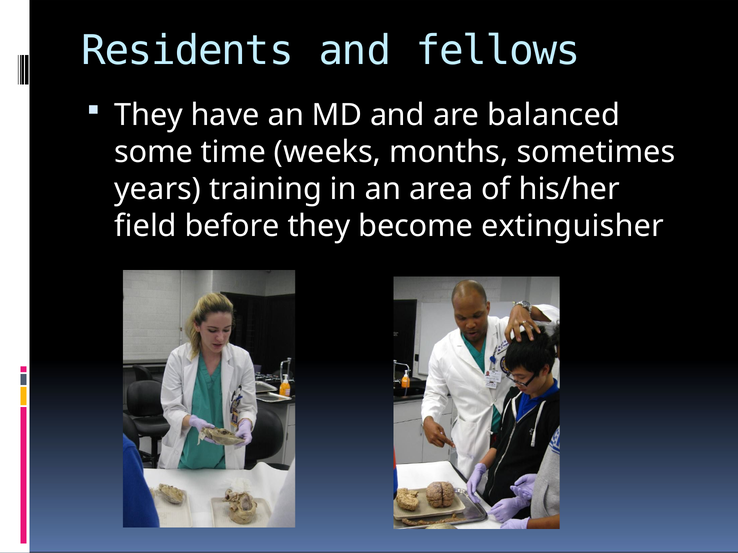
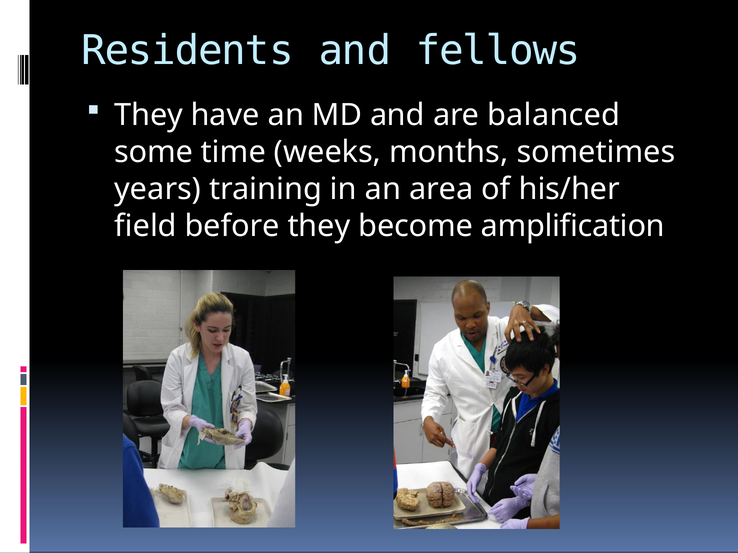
extinguisher: extinguisher -> amplification
